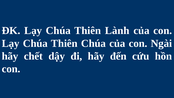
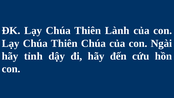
chết: chết -> tỉnh
